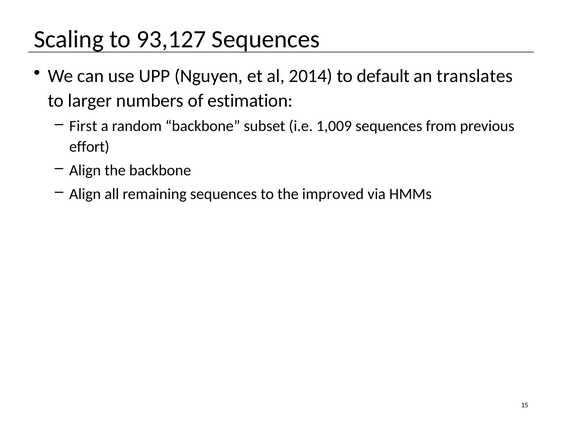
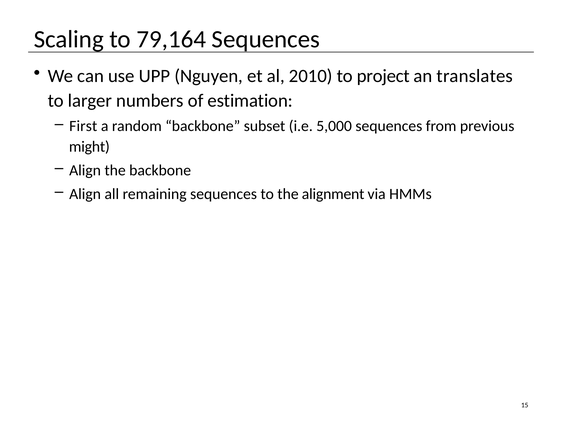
93,127: 93,127 -> 79,164
2014: 2014 -> 2010
default: default -> project
1,009: 1,009 -> 5,000
effort: effort -> might
improved: improved -> alignment
